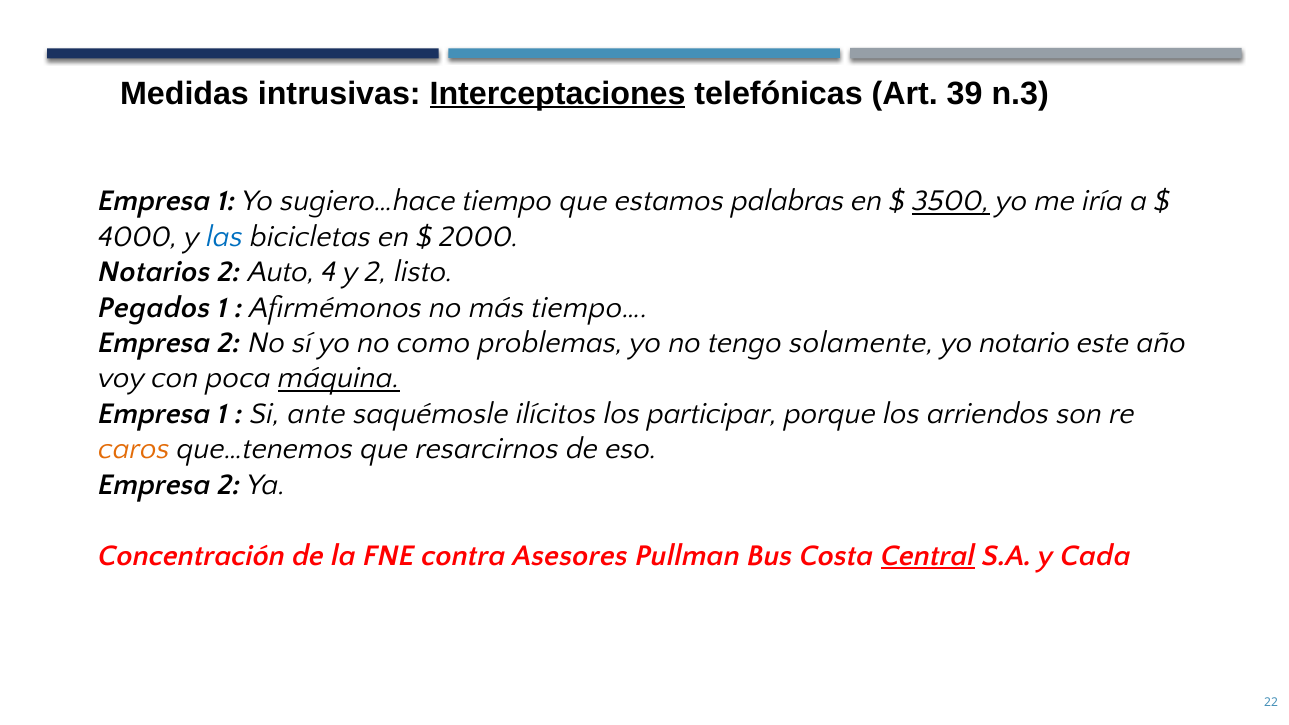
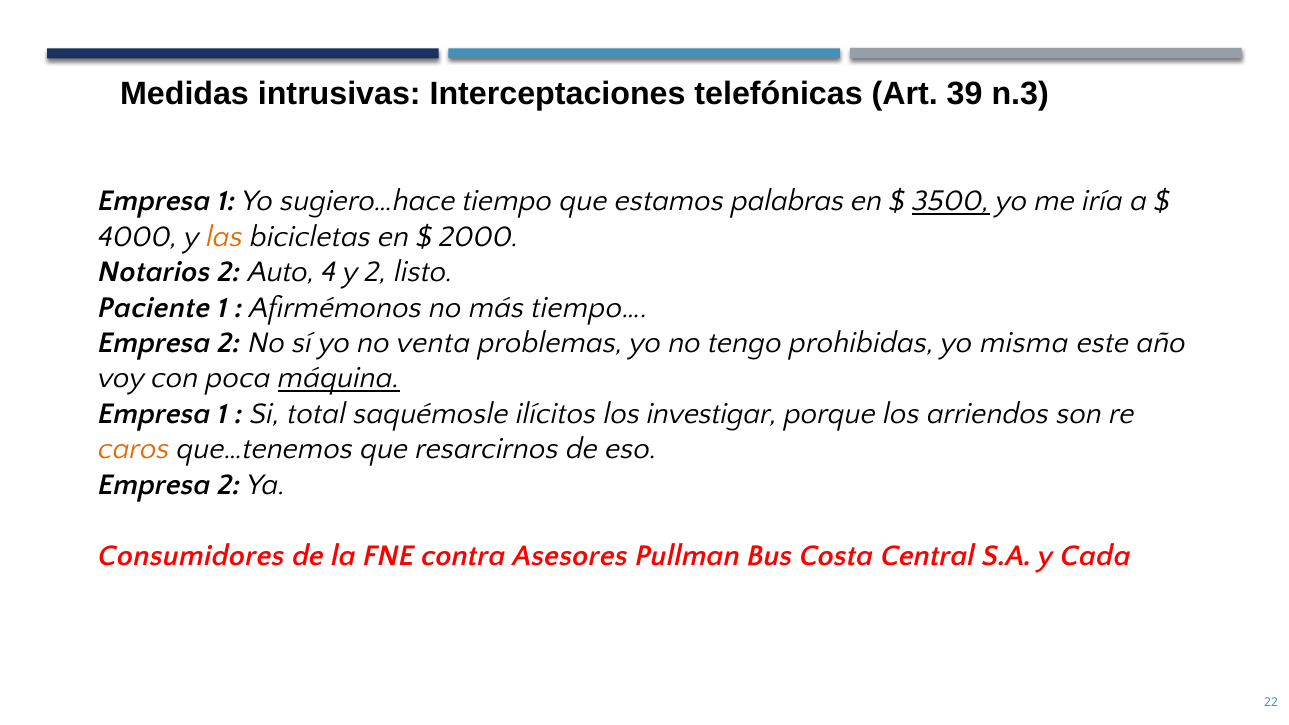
Interceptaciones underline: present -> none
las colour: blue -> orange
Pegados: Pegados -> Paciente
como: como -> venta
solamente: solamente -> prohibidas
notario: notario -> misma
ante: ante -> total
participar: participar -> investigar
Concentración: Concentración -> Consumidores
Central underline: present -> none
